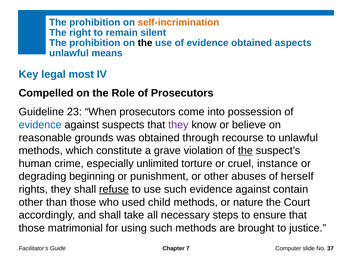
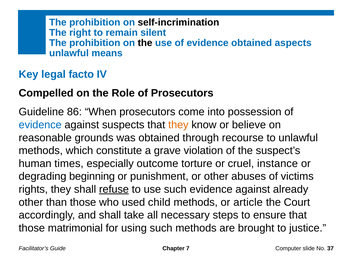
self-incrimination colour: orange -> black
most: most -> facto
23: 23 -> 86
they at (178, 125) colour: purple -> orange
the at (245, 151) underline: present -> none
crime: crime -> times
unlimited: unlimited -> outcome
herself: herself -> victims
contain: contain -> already
nature: nature -> article
